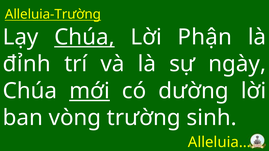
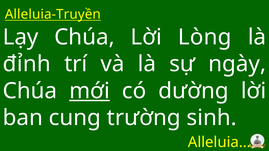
Alleluia-Trường: Alleluia-Trường -> Alleluia-Truyền
Chúa at (84, 37) underline: present -> none
Phận: Phận -> Lòng
vòng: vòng -> cung
